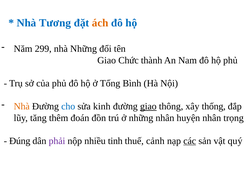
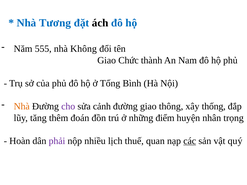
ách colour: orange -> black
299: 299 -> 555
nhà Những: Những -> Không
cho colour: blue -> purple
kinh: kinh -> cảnh
giao at (148, 106) underline: present -> none
những nhân: nhân -> điểm
Đúng: Đúng -> Hoàn
tinh: tinh -> lịch
cảnh: cảnh -> quan
